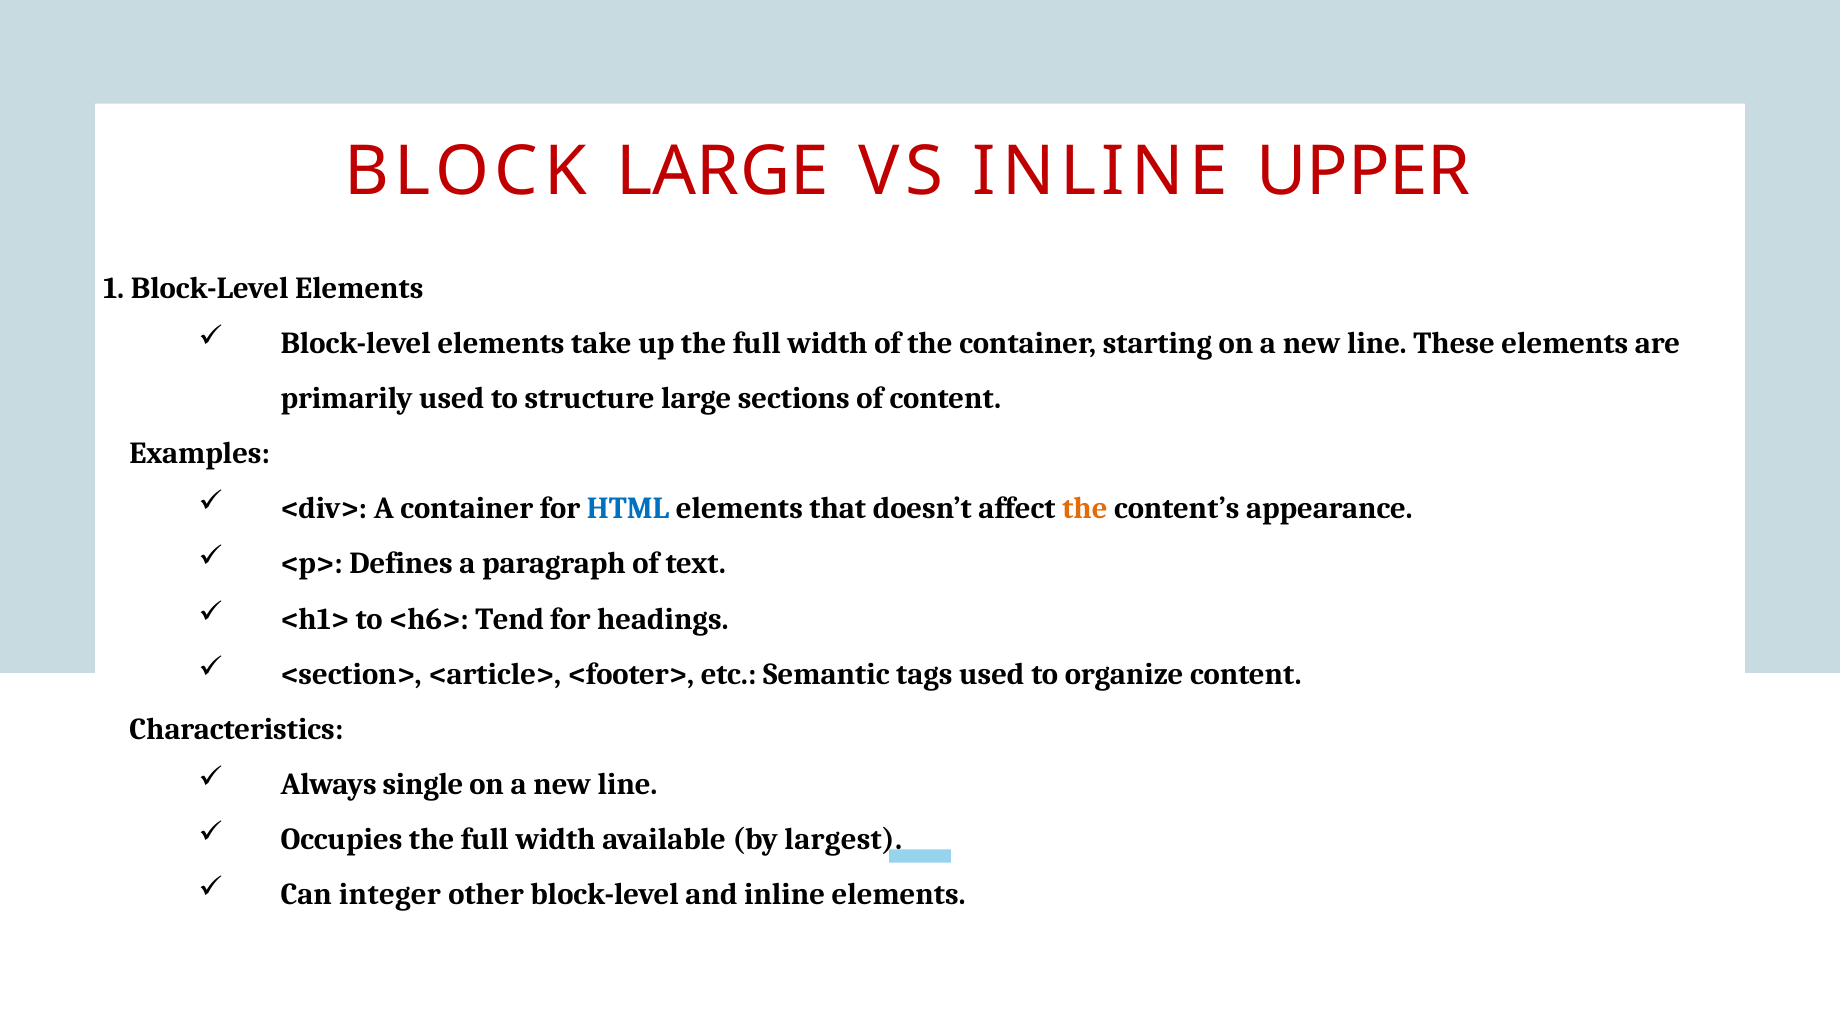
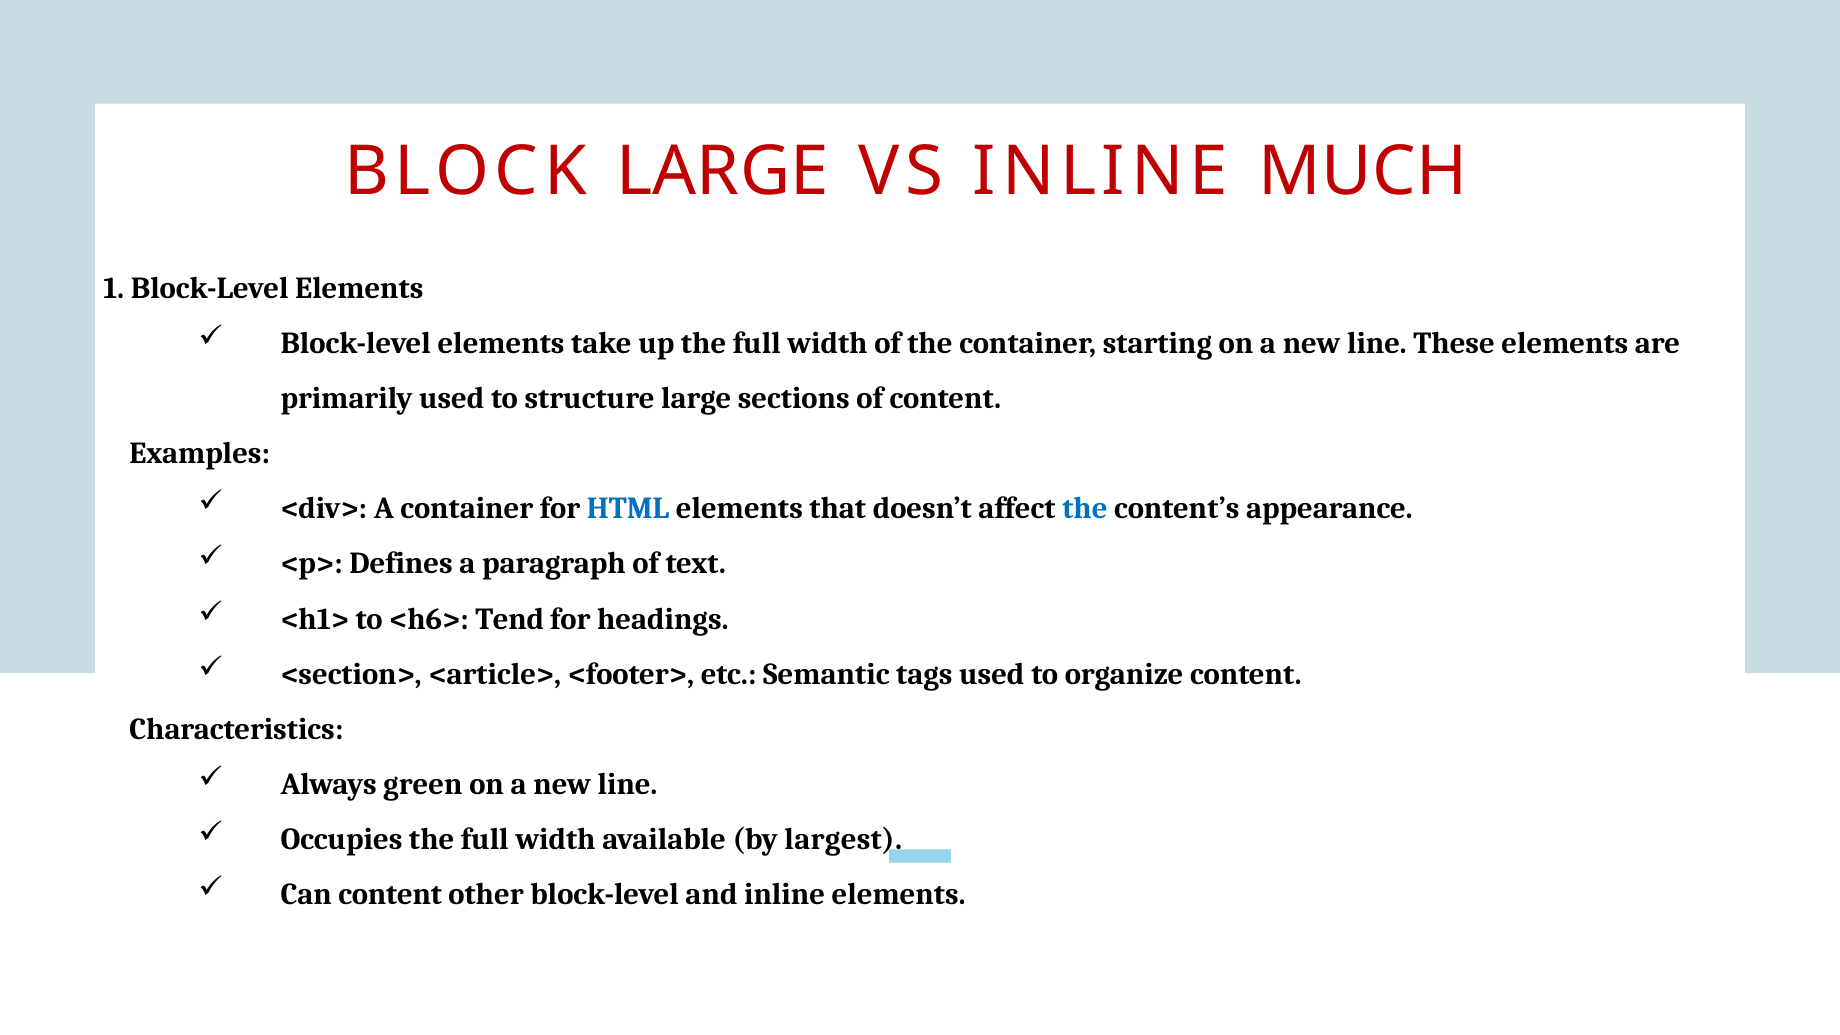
UPPER: UPPER -> MUCH
the at (1085, 509) colour: orange -> blue
single: single -> green
Can integer: integer -> content
